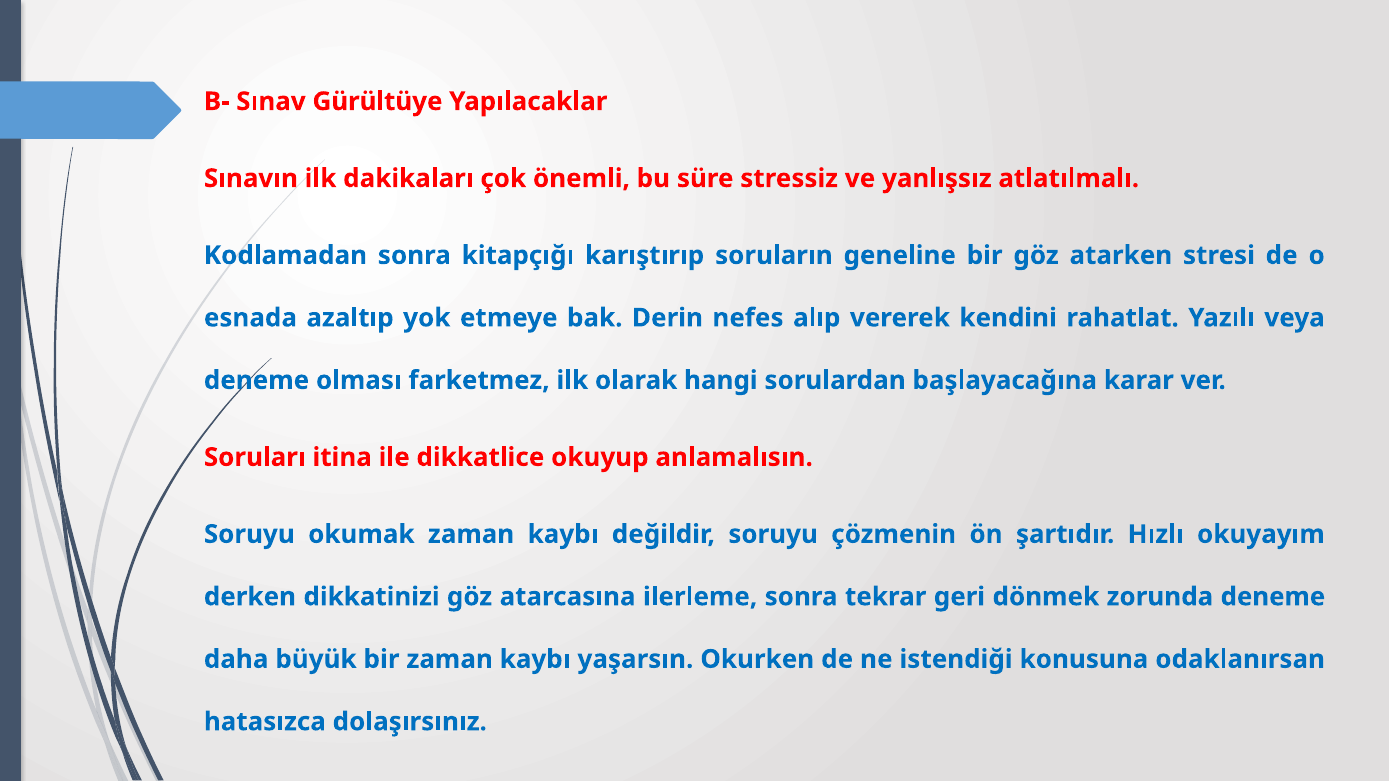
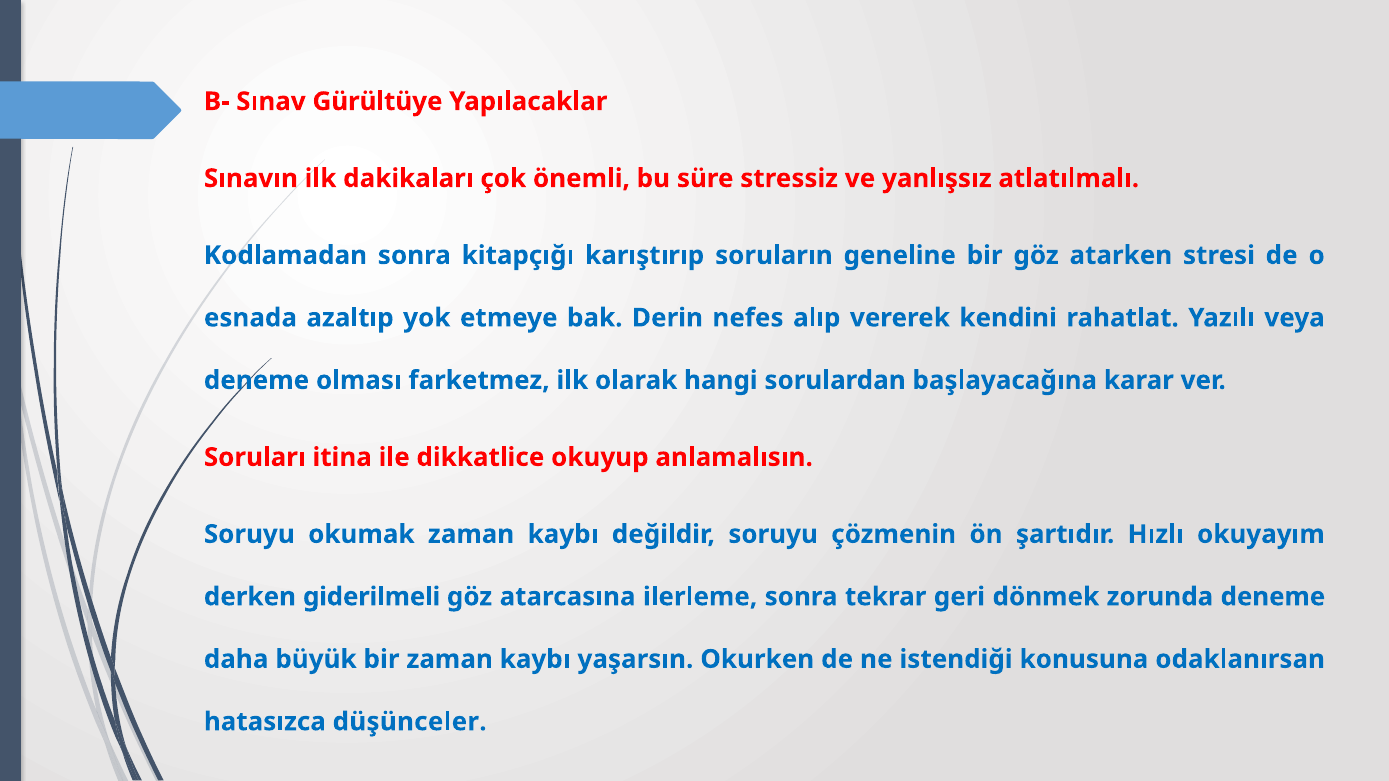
dikkatinizi: dikkatinizi -> giderilmeli
dolaşırsınız: dolaşırsınız -> düşünceler
